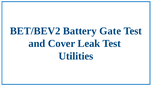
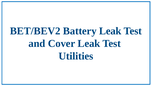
Battery Gate: Gate -> Leak
